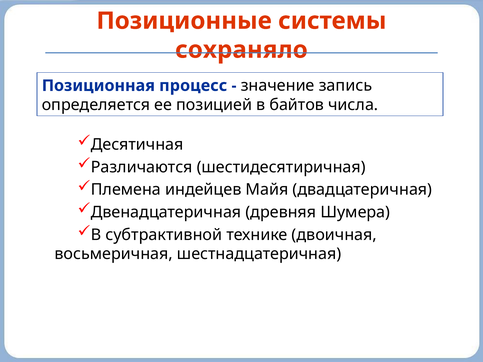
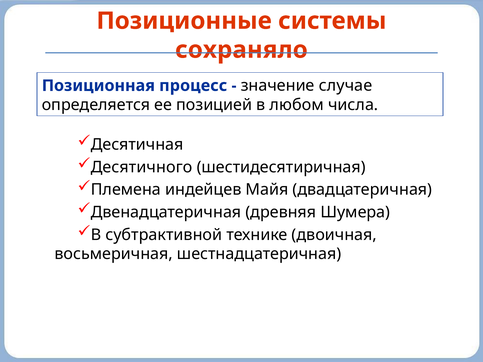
запись: запись -> случае
байтов: байтов -> любом
Различаются: Различаются -> Десятичного
